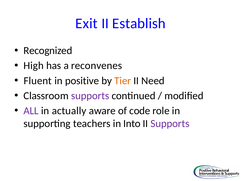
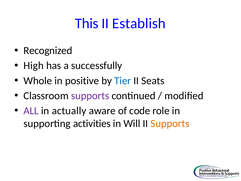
Exit: Exit -> This
reconvenes: reconvenes -> successfully
Fluent: Fluent -> Whole
Tier colour: orange -> blue
Need: Need -> Seats
teachers: teachers -> activities
Into: Into -> Will
Supports at (170, 123) colour: purple -> orange
